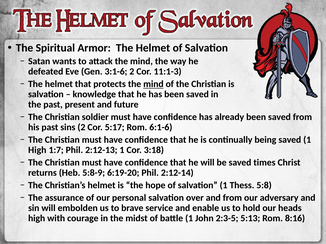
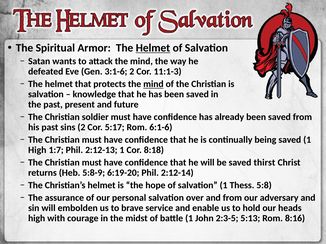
Helmet at (153, 48) underline: none -> present
3:18: 3:18 -> 8:18
times: times -> thirst
